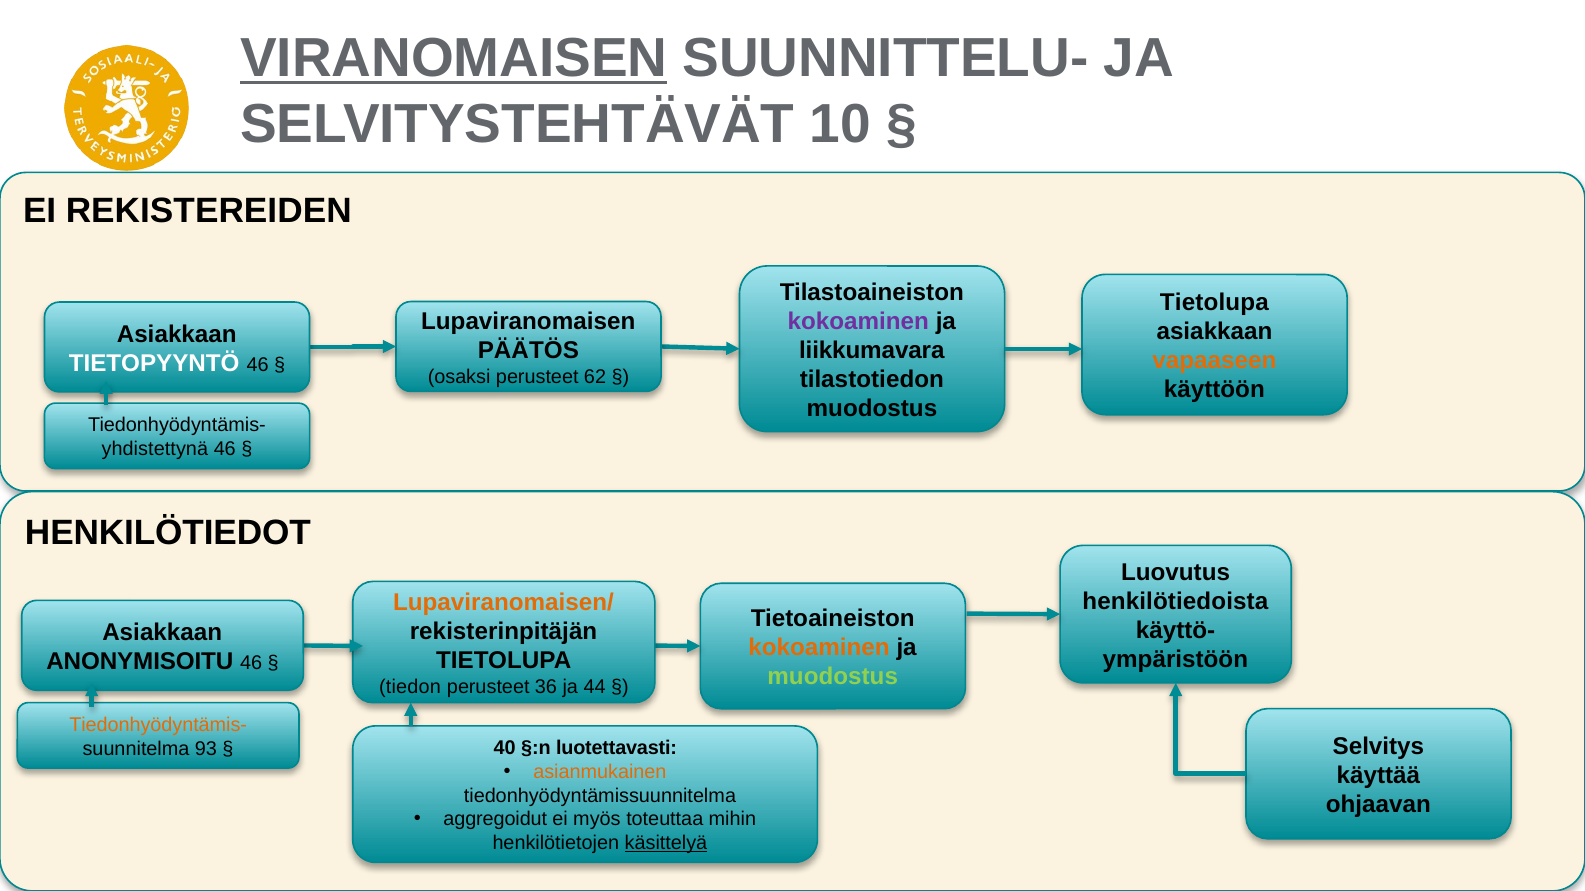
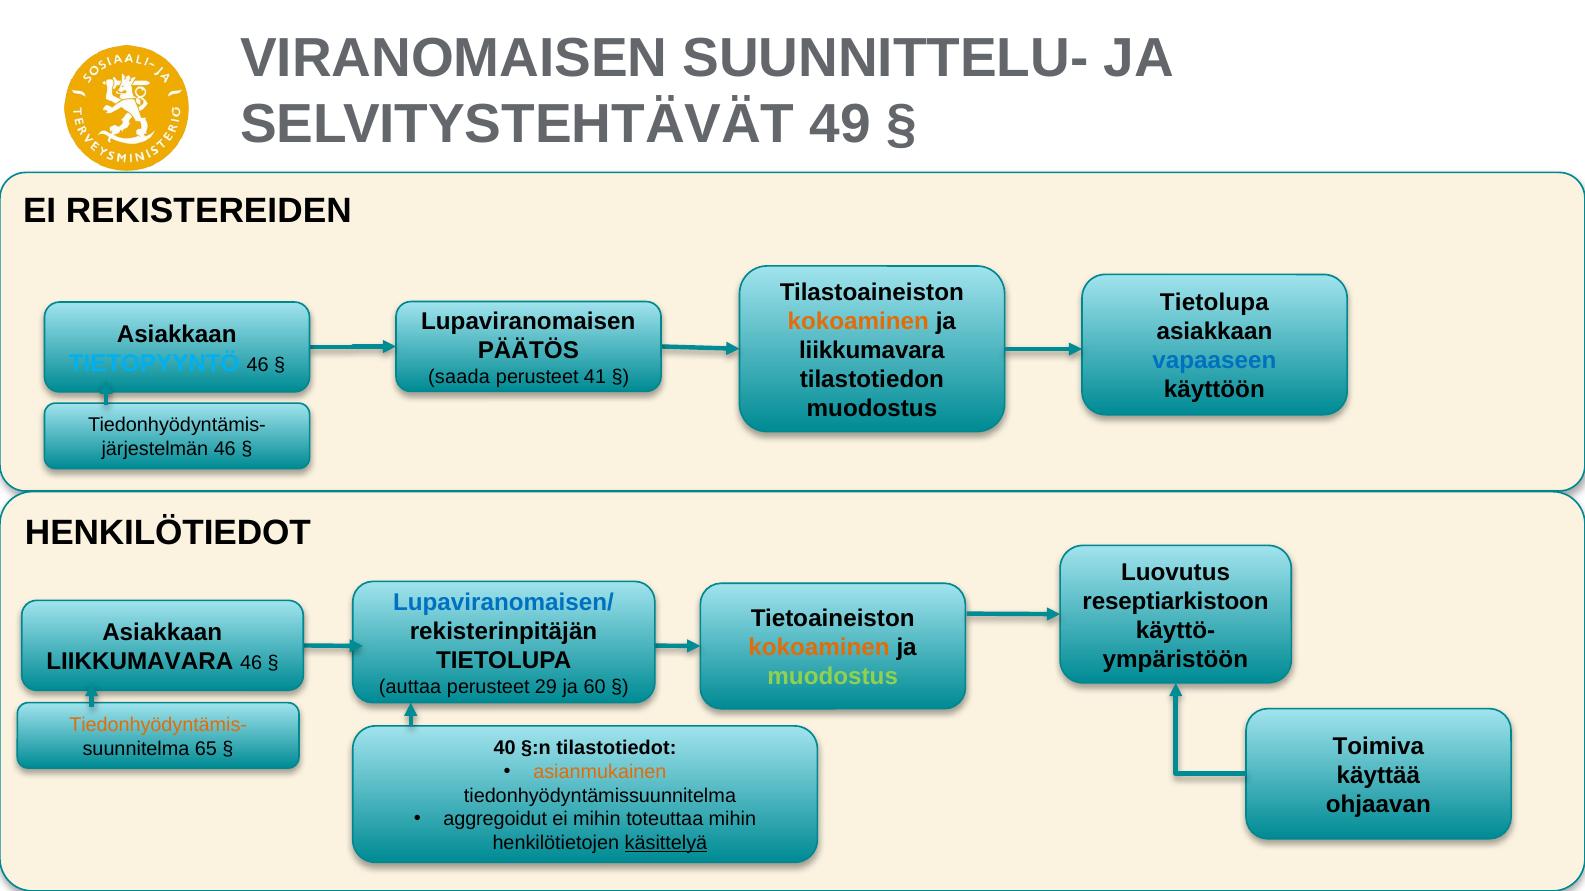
VIRANOMAISEN underline: present -> none
10: 10 -> 49
kokoaminen at (858, 322) colour: purple -> orange
vapaaseen colour: orange -> blue
TIETOPYYNTÖ colour: white -> light blue
osaksi: osaksi -> saada
62: 62 -> 41
yhdistettynä: yhdistettynä -> järjestelmän
henkilötiedoista: henkilötiedoista -> reseptiarkistoon
Lupaviranomaisen/ colour: orange -> blue
ANONYMISOITU at (140, 662): ANONYMISOITU -> LIIKKUMAVARA
tiedon: tiedon -> auttaa
36: 36 -> 29
44: 44 -> 60
Selvitys: Selvitys -> Toimiva
luotettavasti: luotettavasti -> tilastotiedot
93: 93 -> 65
ei myös: myös -> mihin
